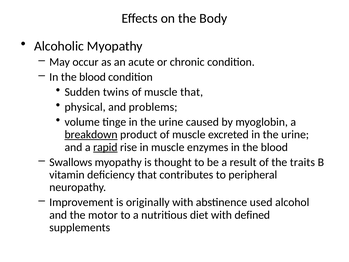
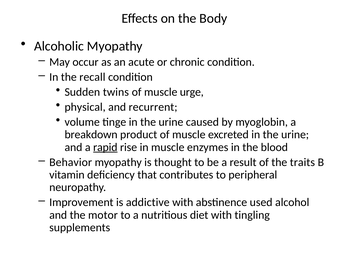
blood at (92, 77): blood -> recall
muscle that: that -> urge
problems: problems -> recurrent
breakdown underline: present -> none
Swallows: Swallows -> Behavior
originally: originally -> addictive
defined: defined -> tingling
